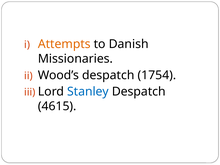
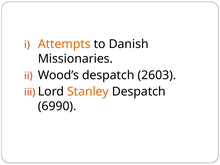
1754: 1754 -> 2603
Stanley colour: blue -> orange
4615: 4615 -> 6990
